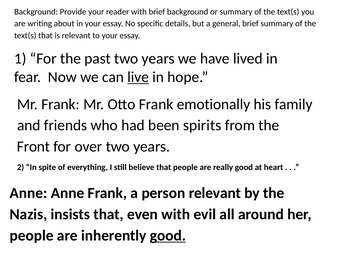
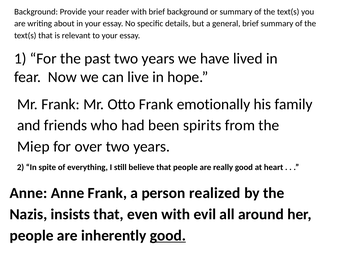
live underline: present -> none
Front: Front -> Miep
person relevant: relevant -> realized
